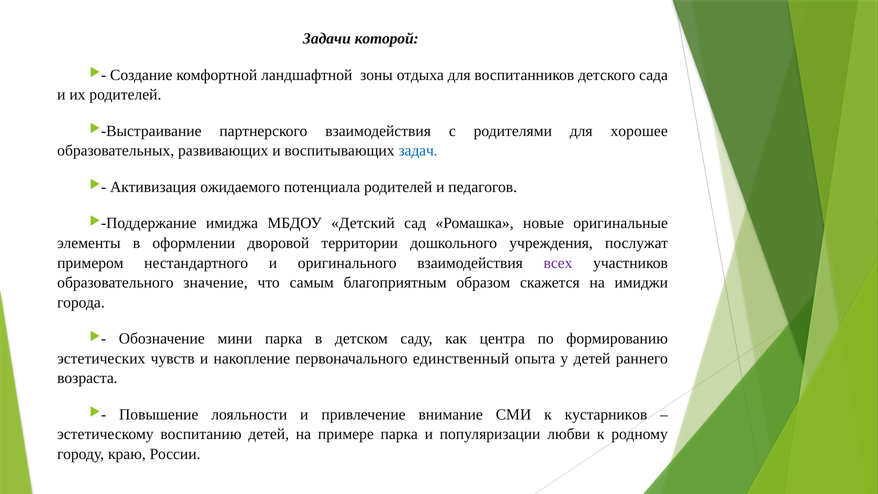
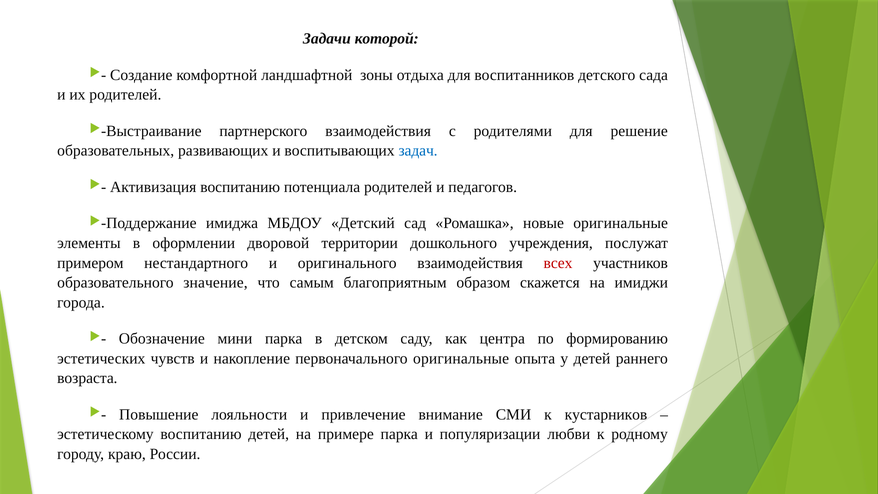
хорошее: хорошее -> решение
Активизация ожидаемого: ожидаемого -> воспитанию
всех colour: purple -> red
первоначального единственный: единственный -> оригинальные
